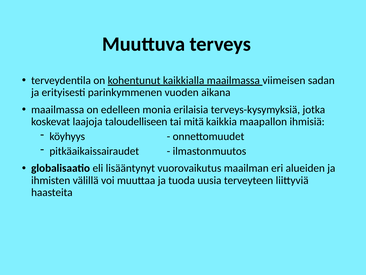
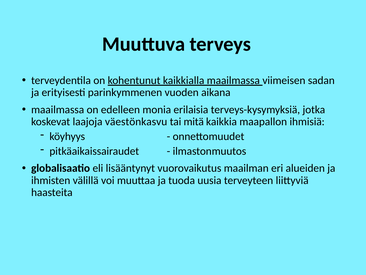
taloudelliseen: taloudelliseen -> väestönkasvu
